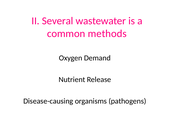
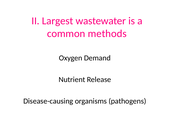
Several: Several -> Largest
